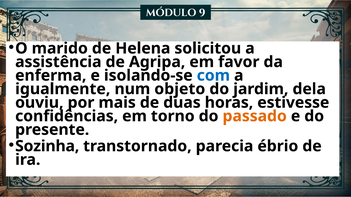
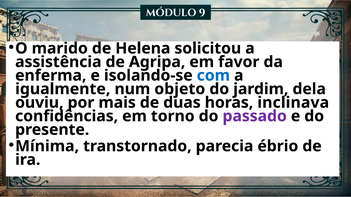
estivesse: estivesse -> inclinava
passado colour: orange -> purple
Sozinha: Sozinha -> Mínima
